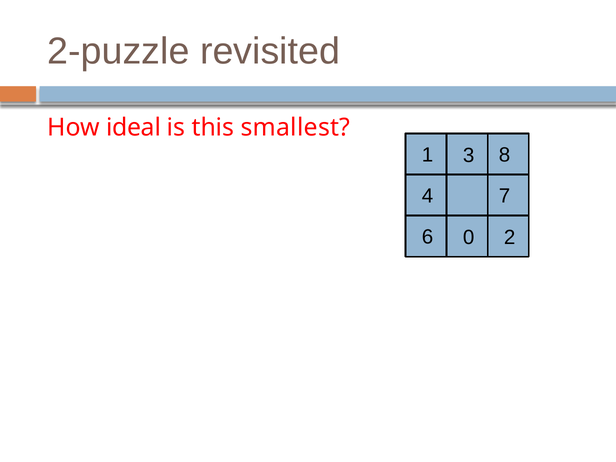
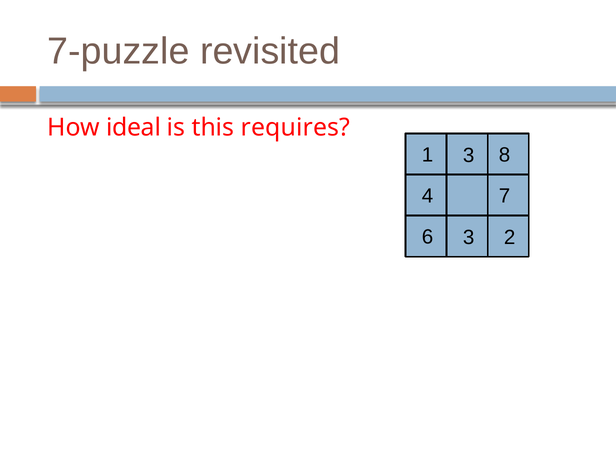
2-puzzle: 2-puzzle -> 7-puzzle
smallest: smallest -> requires
6 0: 0 -> 3
